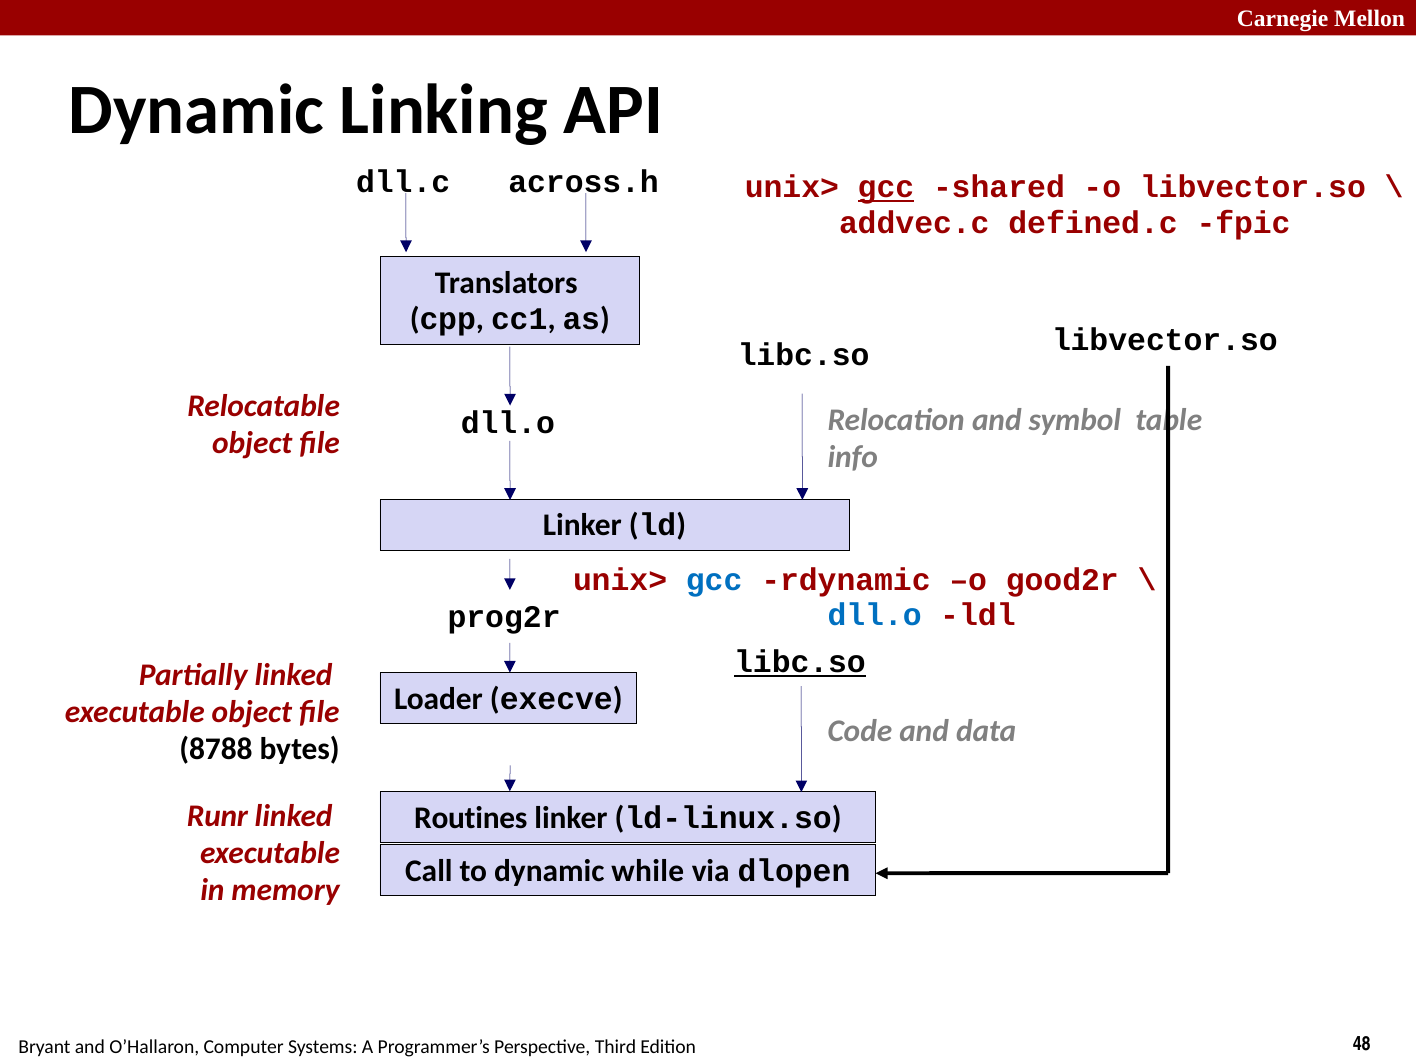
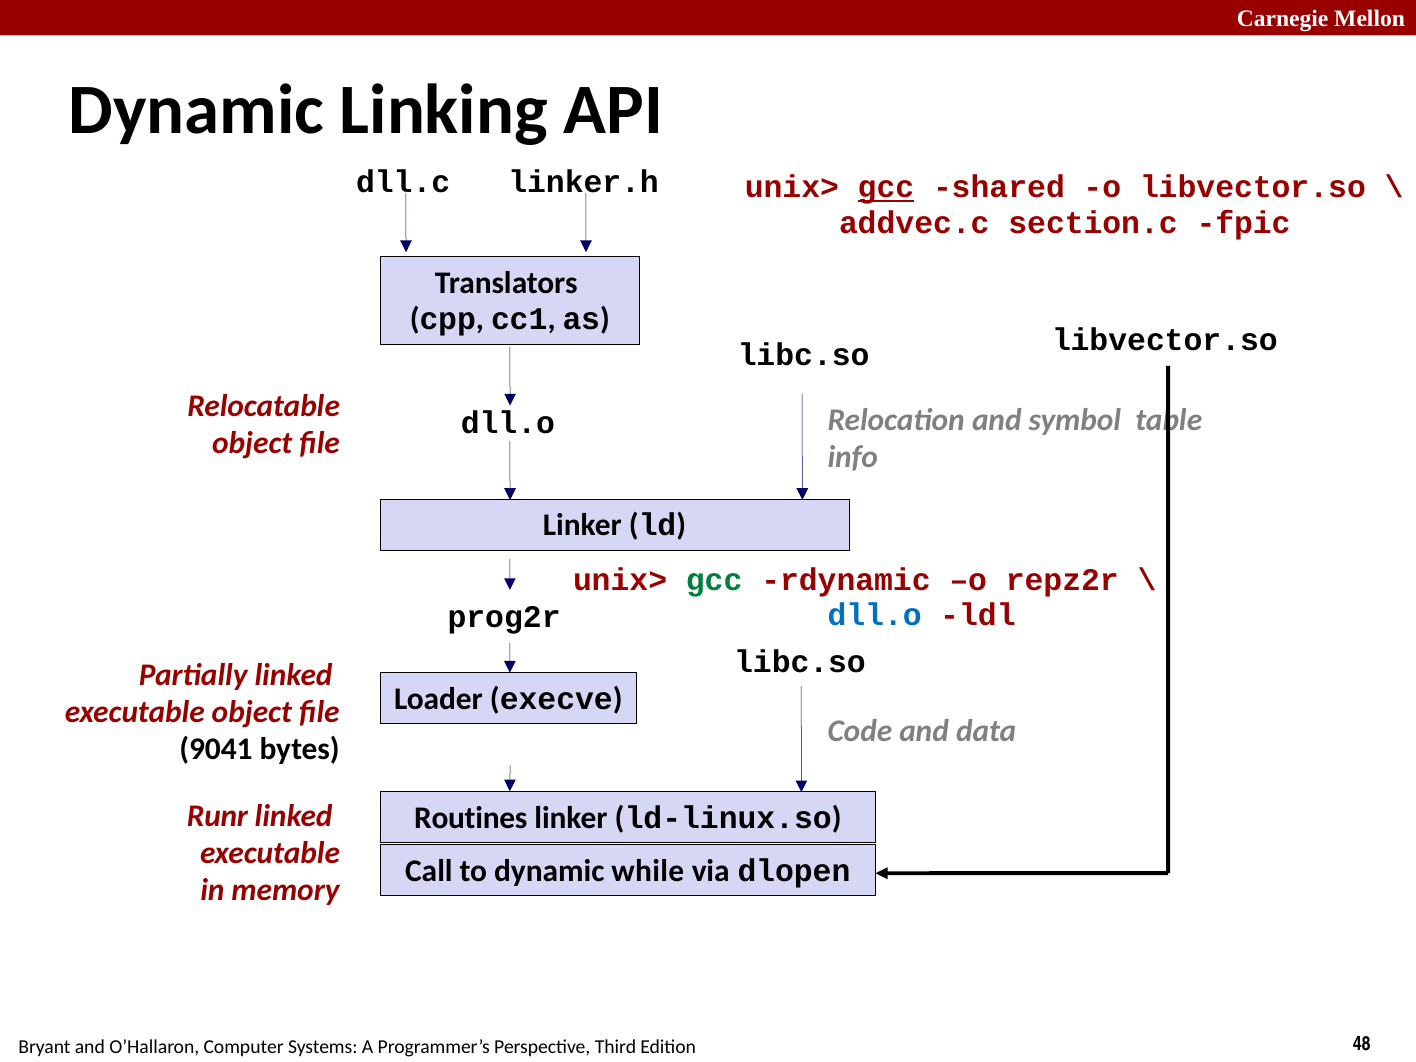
across.h: across.h -> linker.h
defined.c: defined.c -> section.c
gcc at (714, 580) colour: blue -> green
good2r: good2r -> repz2r
libc.so at (800, 662) underline: present -> none
8788: 8788 -> 9041
